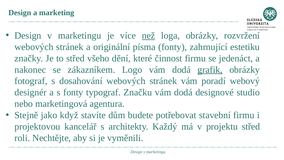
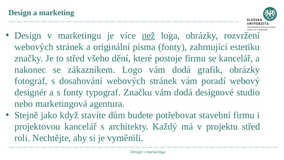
činnost: činnost -> postoje
se jedenáct: jedenáct -> kancelář
grafik underline: present -> none
